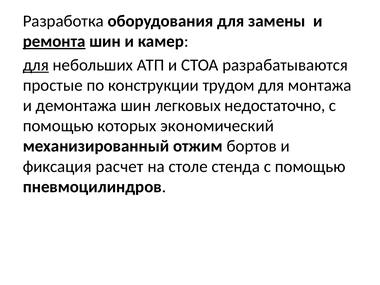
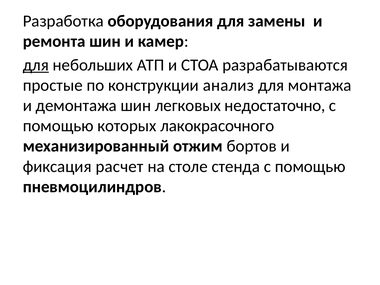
ремонта underline: present -> none
трудом: трудом -> анализ
экономический: экономический -> лакокрасочного
